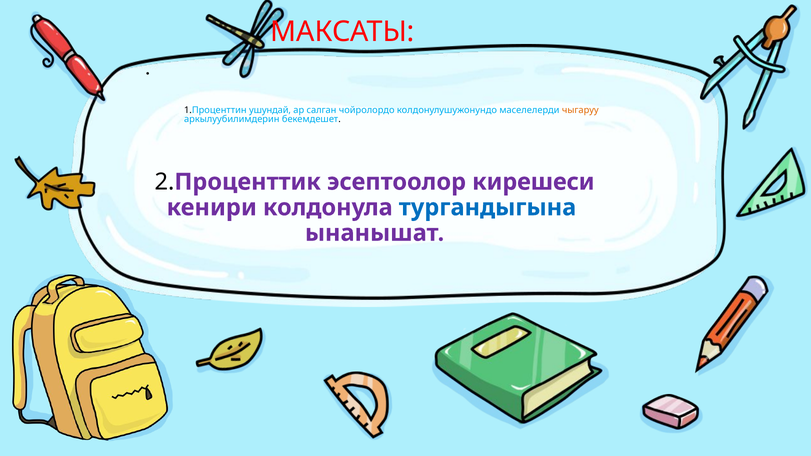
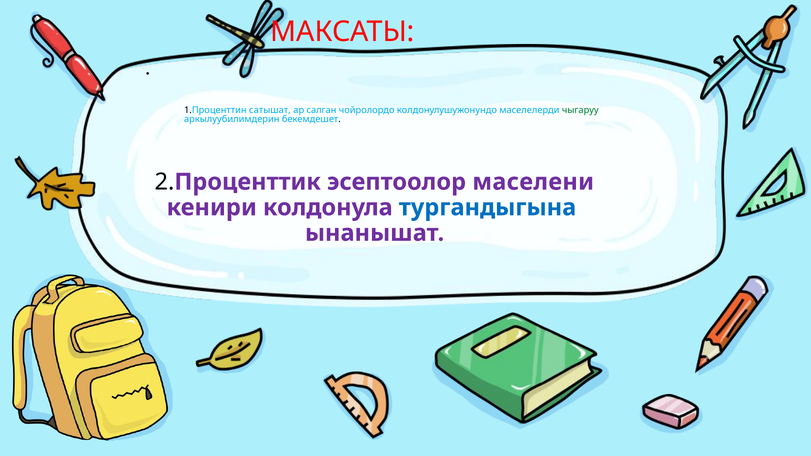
ушундай: ушундай -> сатышат
чыгаруу colour: orange -> green
кирешеси: кирешеси -> маселени
